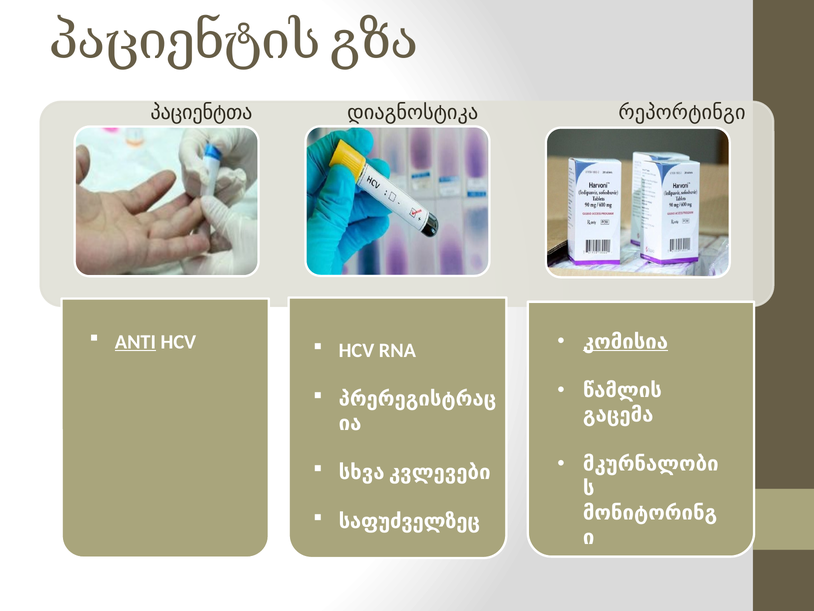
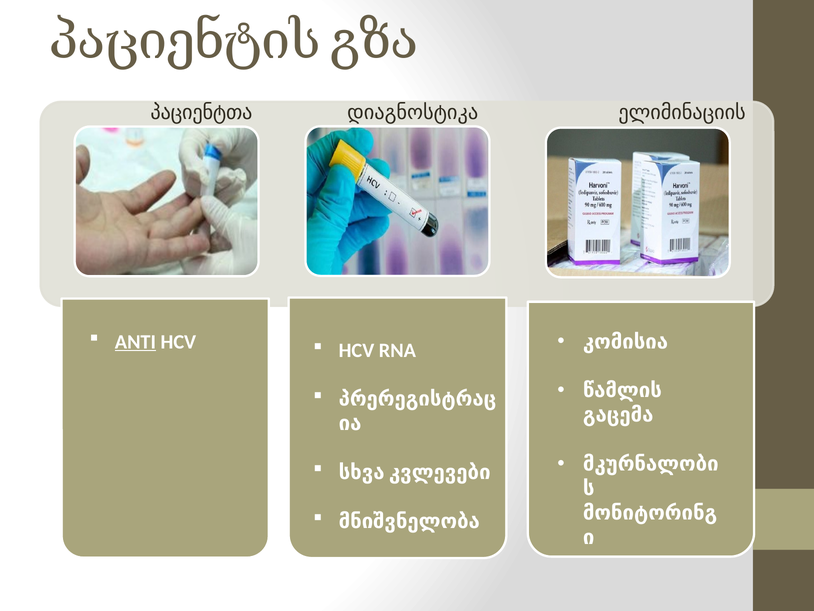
რეპორტინგი: რეპორტინგი -> ელიმინაციის
კომისია underline: present -> none
საფუძველზეც: საფუძველზეც -> მნიშვნელობა
